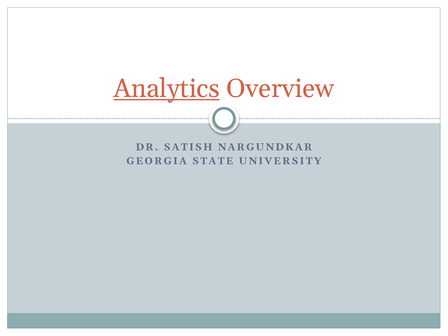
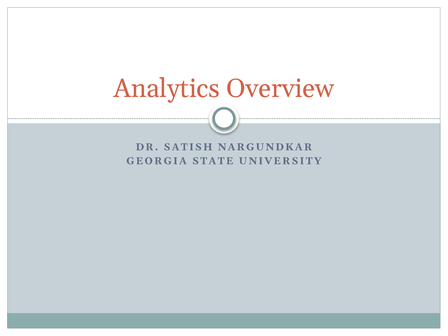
Analytics underline: present -> none
